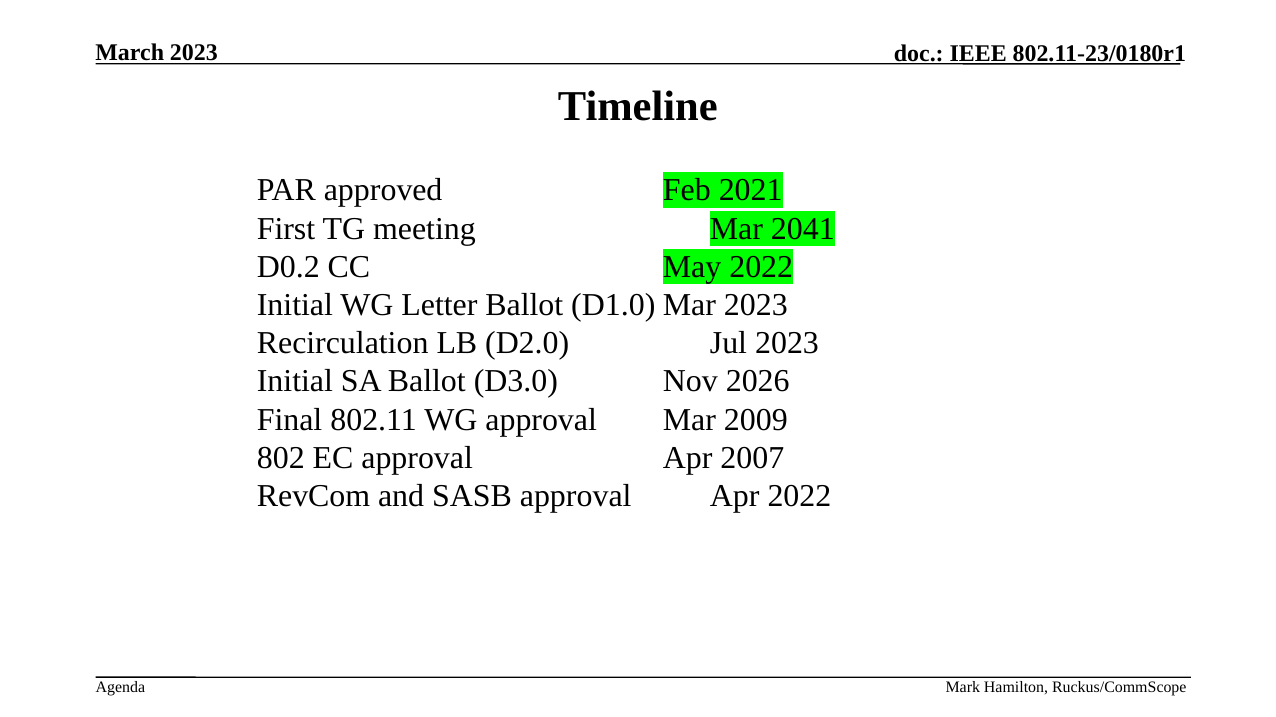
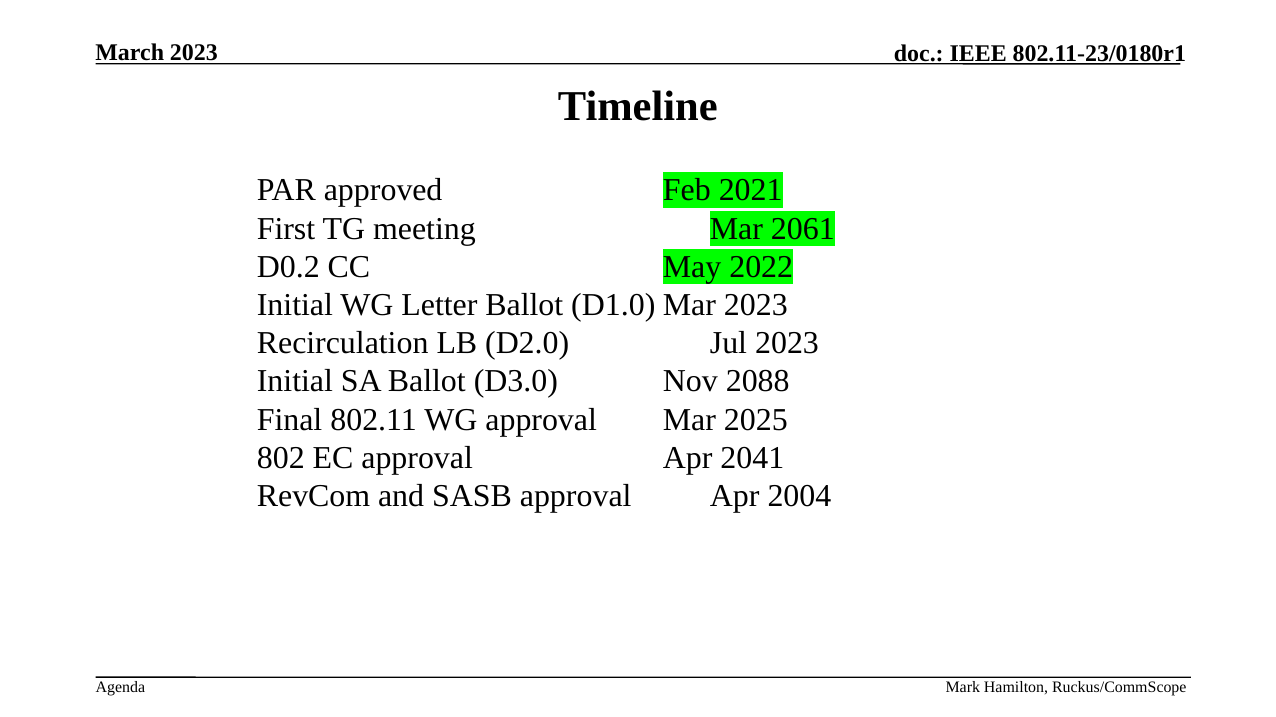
2041: 2041 -> 2061
2026: 2026 -> 2088
2009: 2009 -> 2025
2007: 2007 -> 2041
Apr 2022: 2022 -> 2004
